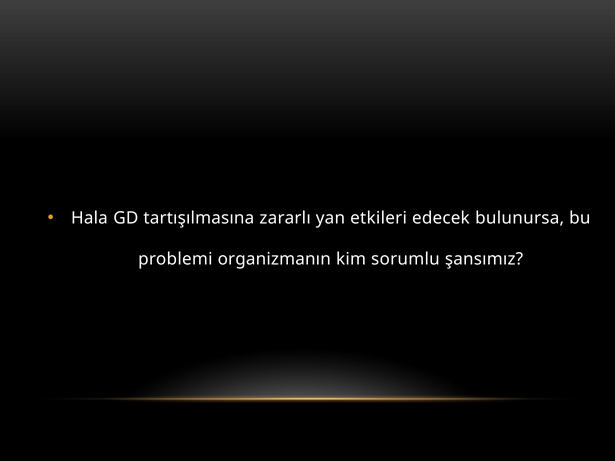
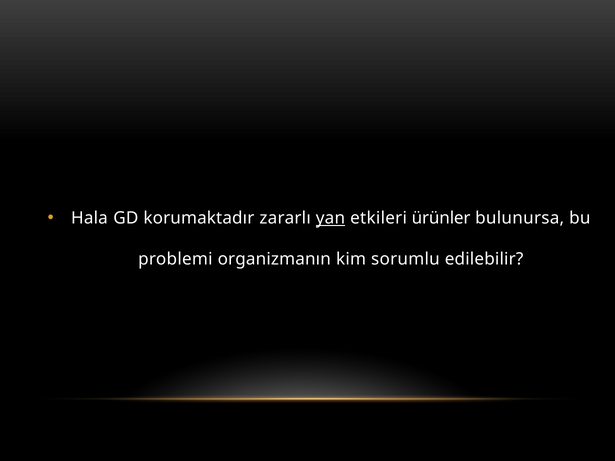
tartışılmasına: tartışılmasına -> korumaktadır
yan underline: none -> present
edecek: edecek -> ürünler
şansımız: şansımız -> edilebilir
